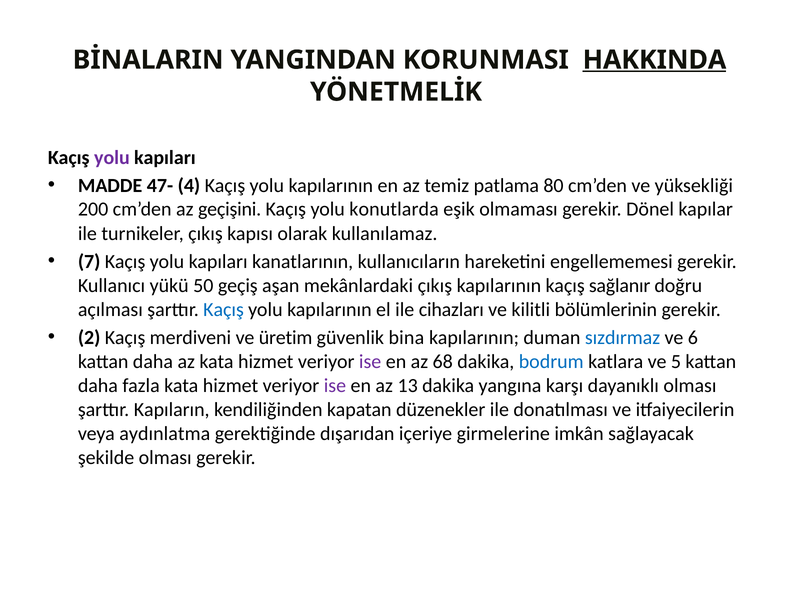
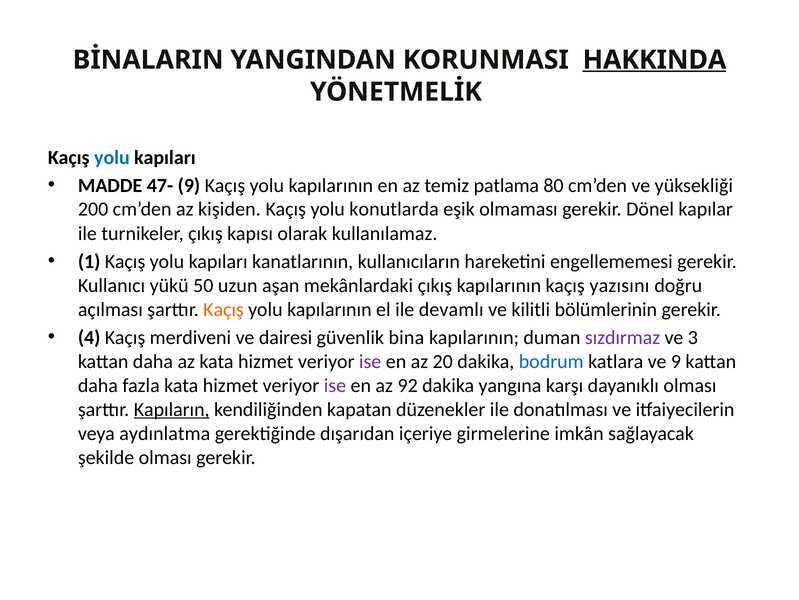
yolu at (112, 157) colour: purple -> blue
47- 4: 4 -> 9
geçişini: geçişini -> kişiden
7: 7 -> 1
geçiş: geçiş -> uzun
sağlanır: sağlanır -> yazısını
Kaçış at (224, 309) colour: blue -> orange
cihazları: cihazları -> devamlı
2: 2 -> 4
üretim: üretim -> dairesi
sızdırmaz colour: blue -> purple
6: 6 -> 3
68: 68 -> 20
ve 5: 5 -> 9
13: 13 -> 92
Kapıların underline: none -> present
